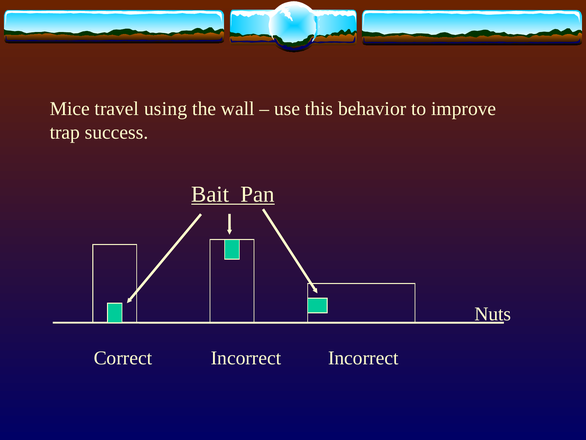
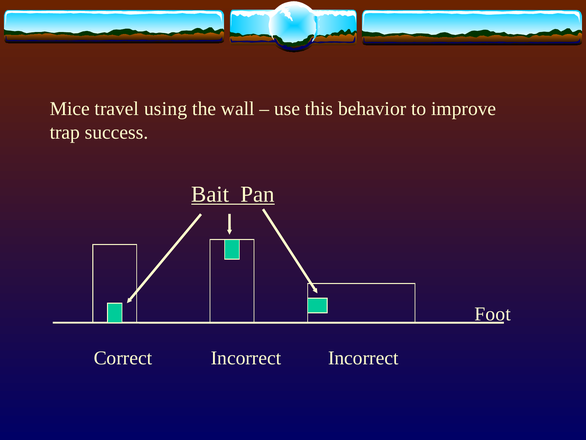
Nuts: Nuts -> Foot
